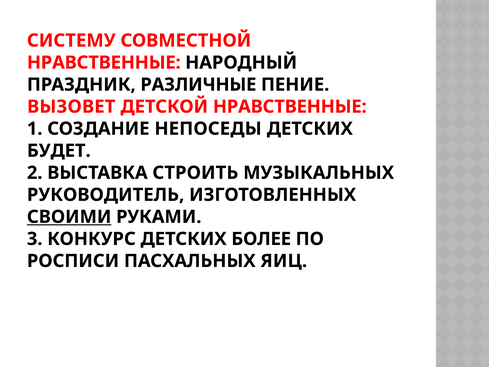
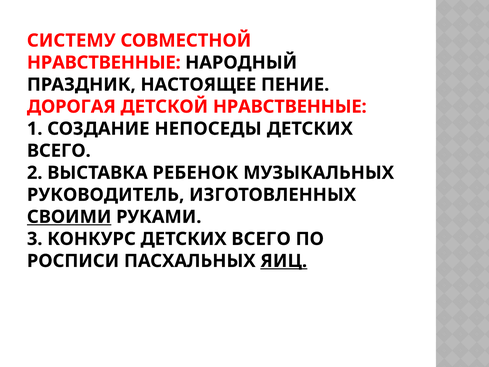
РАЗЛИЧНЫЕ: РАЗЛИЧНЫЕ -> НАСТОЯЩЕЕ
ВЫЗОВЕТ: ВЫЗОВЕТ -> ДОРОГАЯ
БУДЕТ at (59, 151): БУДЕТ -> ВСЕГО
СТРОИТЬ: СТРОИТЬ -> РЕБЕНОК
КОНКУРС ДЕТСКИХ БОЛЕЕ: БОЛЕЕ -> ВСЕГО
ЯИЦ underline: none -> present
